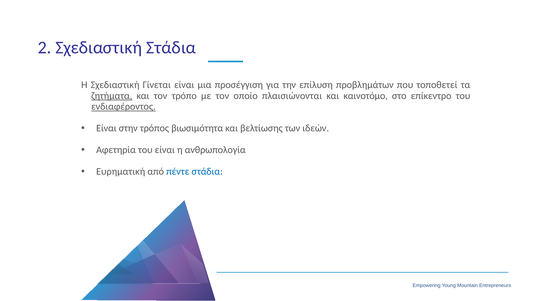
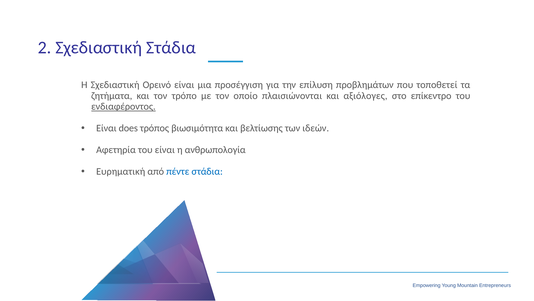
Γίνεται: Γίνεται -> Ορεινό
ζητήματα underline: present -> none
καινοτόμο: καινοτόμο -> αξιόλογες
στην: στην -> does
